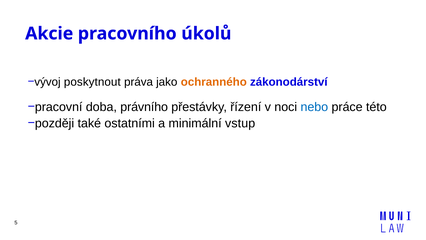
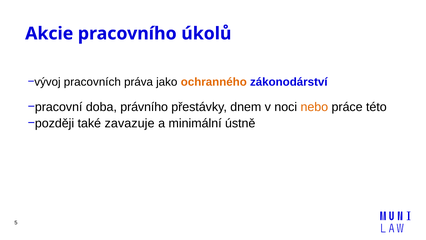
poskytnout: poskytnout -> pracovních
řízení: řízení -> dnem
nebo colour: blue -> orange
ostatními: ostatními -> zavazuje
vstup: vstup -> ústně
